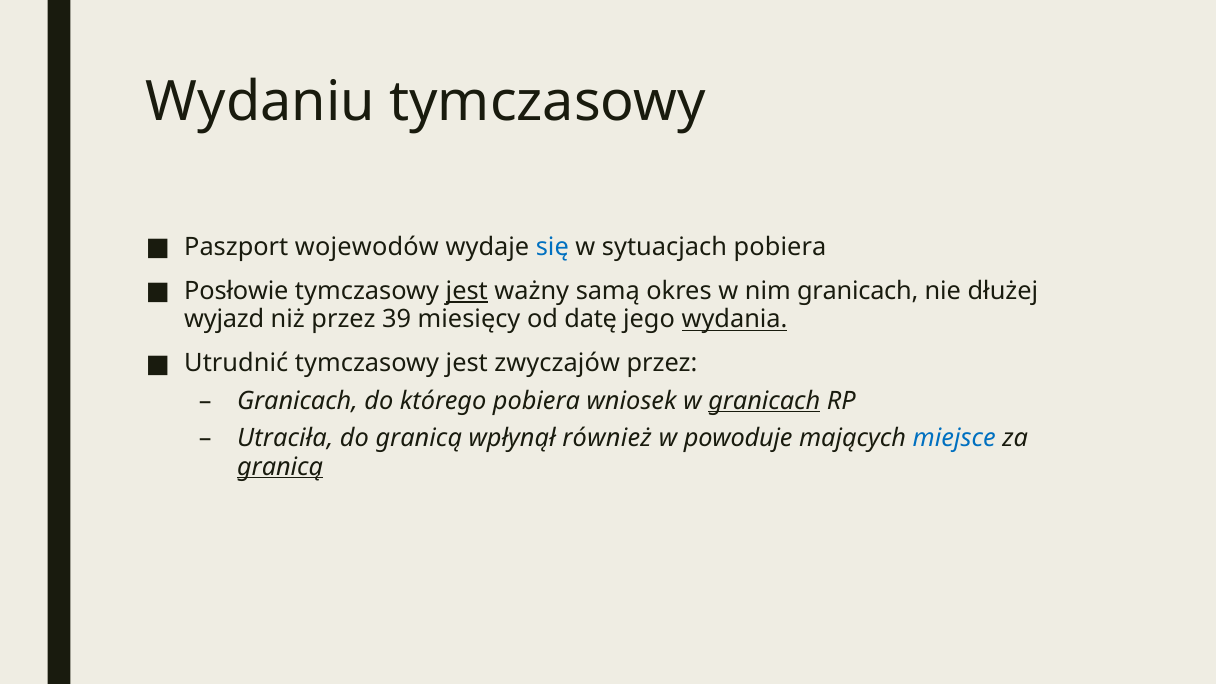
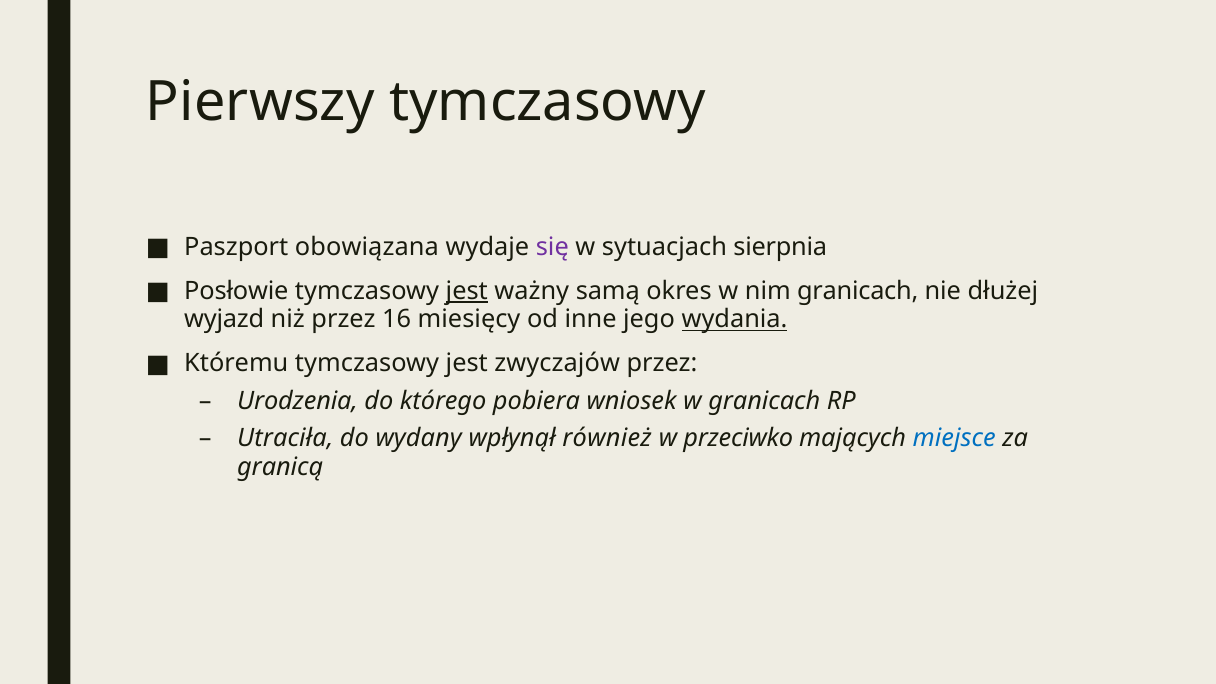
Wydaniu: Wydaniu -> Pierwszy
wojewodów: wojewodów -> obowiązana
się colour: blue -> purple
sytuacjach pobiera: pobiera -> sierpnia
39: 39 -> 16
datę: datę -> inne
Utrudnić: Utrudnić -> Któremu
Granicach at (297, 401): Granicach -> Urodzenia
granicach at (764, 401) underline: present -> none
do granicą: granicą -> wydany
powoduje: powoduje -> przeciwko
granicą at (280, 467) underline: present -> none
